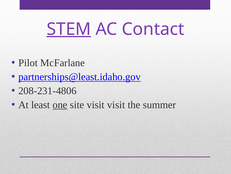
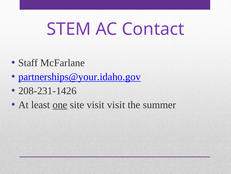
STEM underline: present -> none
Pilot: Pilot -> Staff
partnerships@least.idaho.gov: partnerships@least.idaho.gov -> partnerships@your.idaho.gov
208-231-4806: 208-231-4806 -> 208-231-1426
